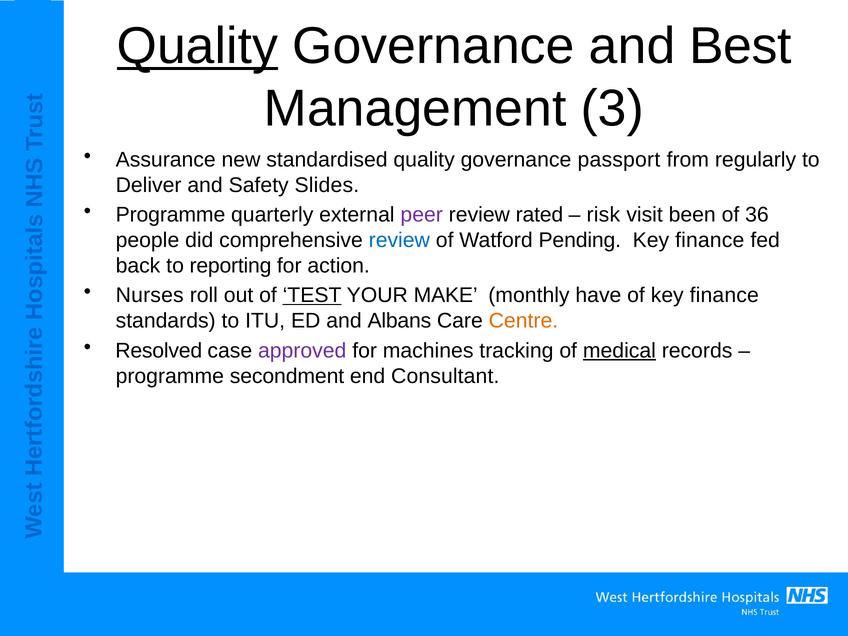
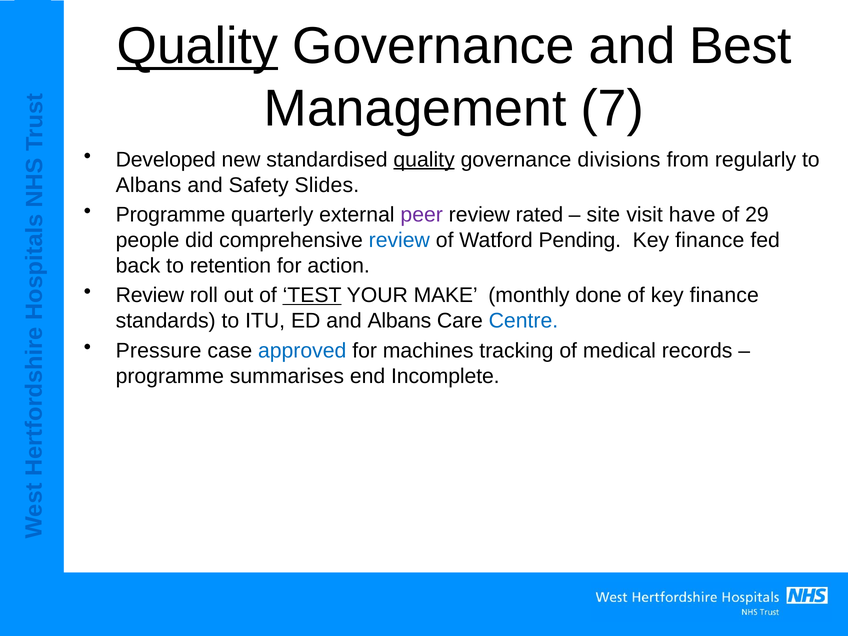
3: 3 -> 7
Assurance: Assurance -> Developed
quality at (424, 160) underline: none -> present
passport: passport -> divisions
Deliver at (149, 185): Deliver -> Albans
risk: risk -> site
been: been -> have
36: 36 -> 29
reporting: reporting -> retention
Nurses at (150, 295): Nurses -> Review
have: have -> done
Centre colour: orange -> blue
Resolved: Resolved -> Pressure
approved colour: purple -> blue
medical underline: present -> none
secondment: secondment -> summarises
Consultant: Consultant -> Incomplete
